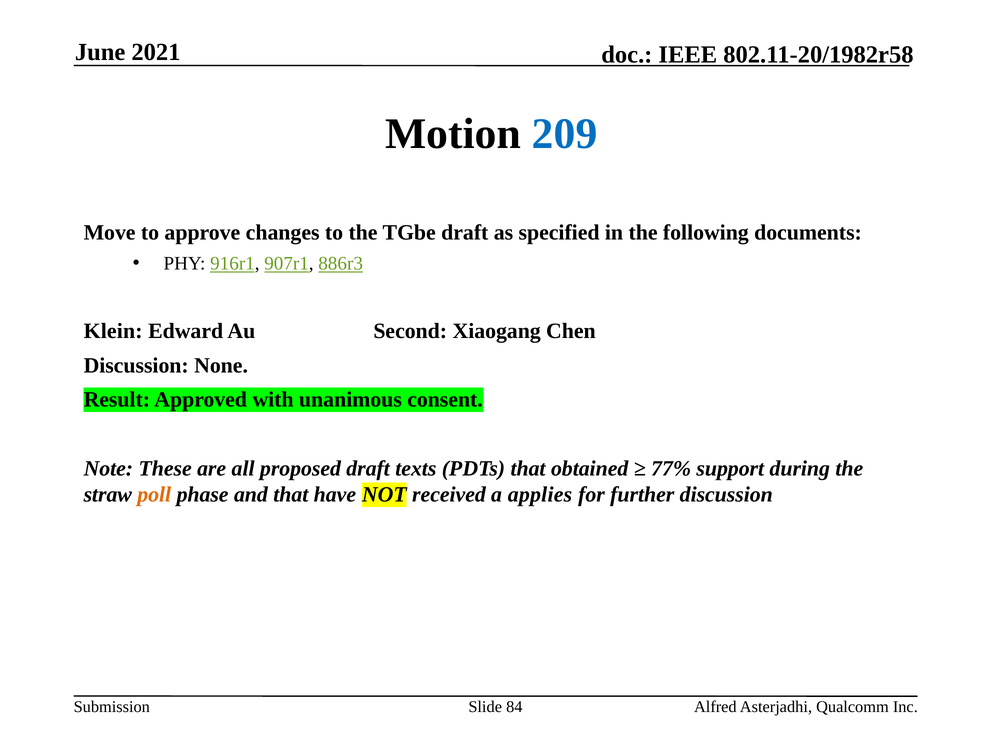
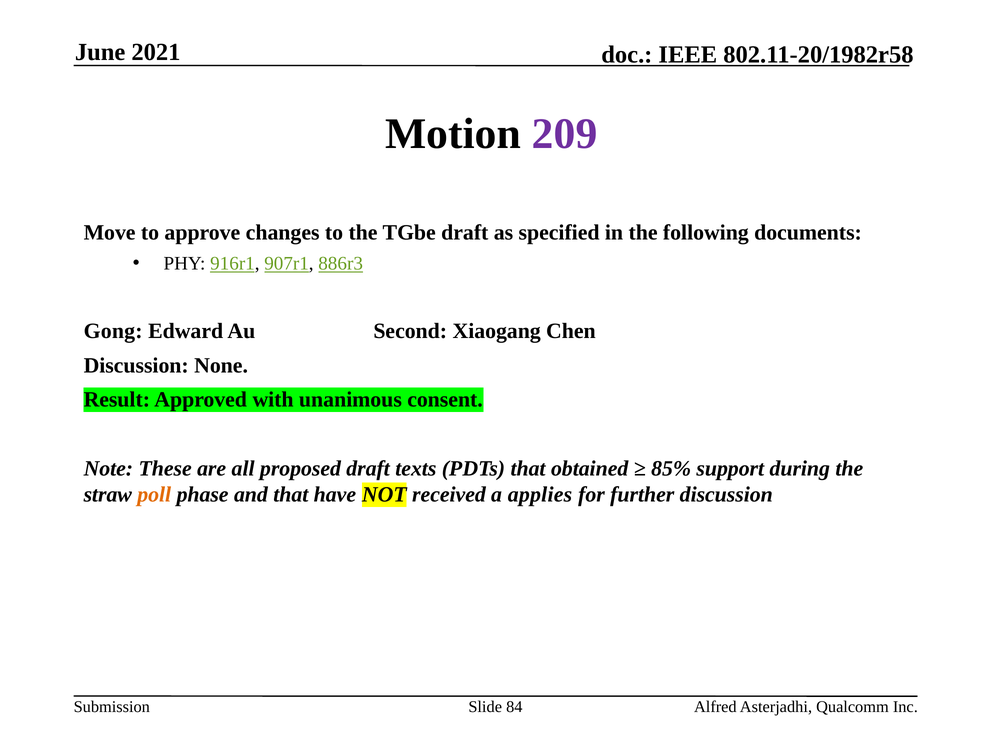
209 colour: blue -> purple
Klein: Klein -> Gong
77%: 77% -> 85%
